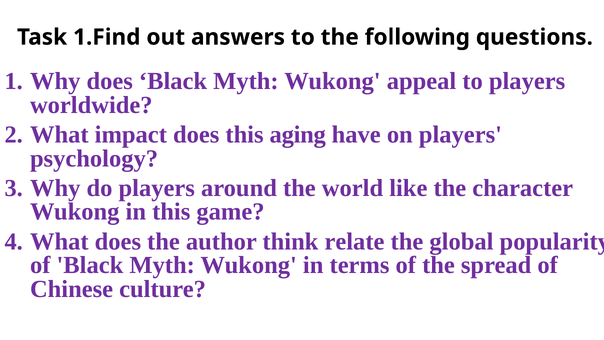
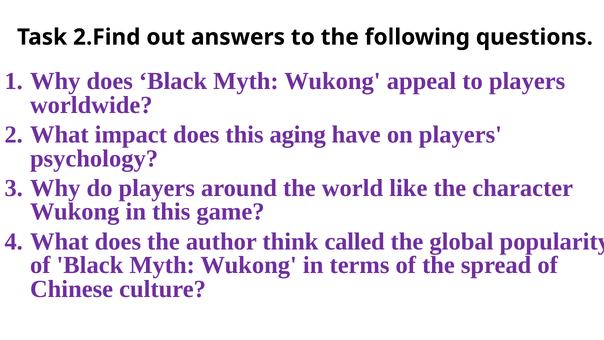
1.Find: 1.Find -> 2.Find
relate: relate -> called
